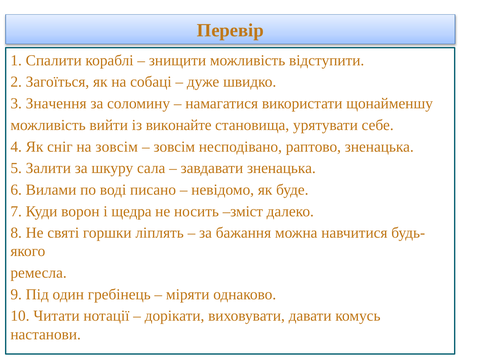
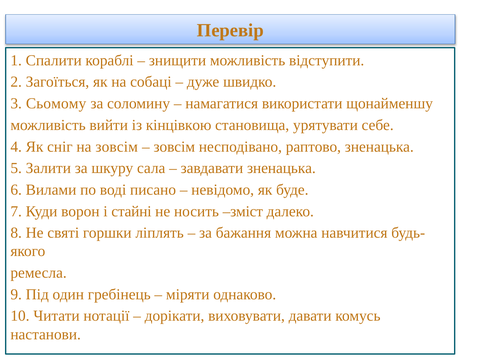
Значення: Значення -> Сьомому
виконайте: виконайте -> кінцівкою
щедра: щедра -> стайні
